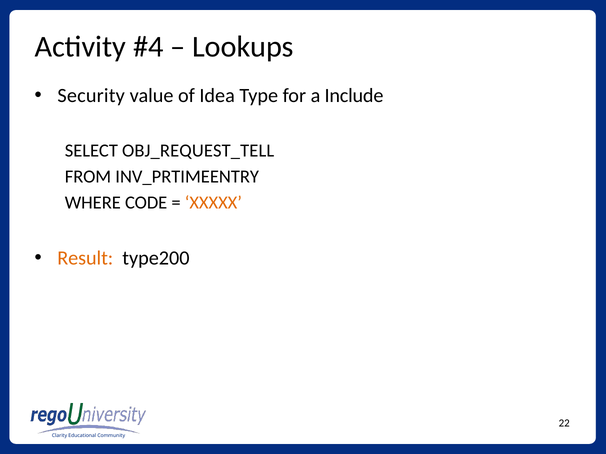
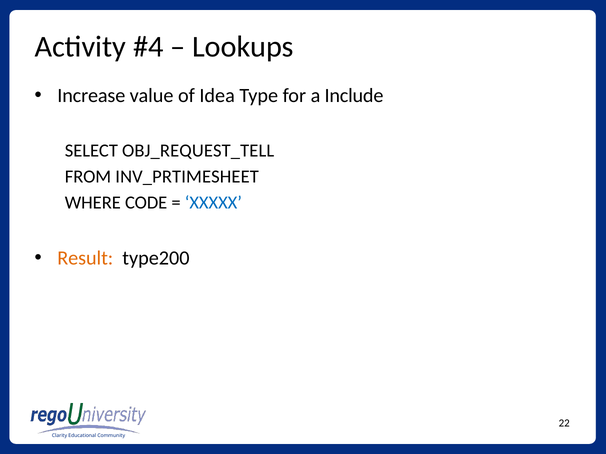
Security: Security -> Increase
INV_PRTIMEENTRY: INV_PRTIMEENTRY -> INV_PRTIMESHEET
XXXXX colour: orange -> blue
